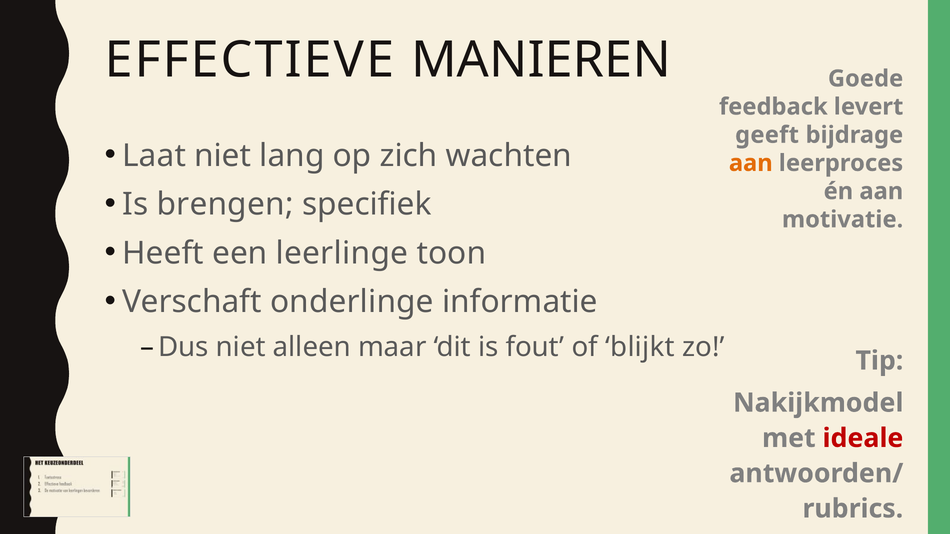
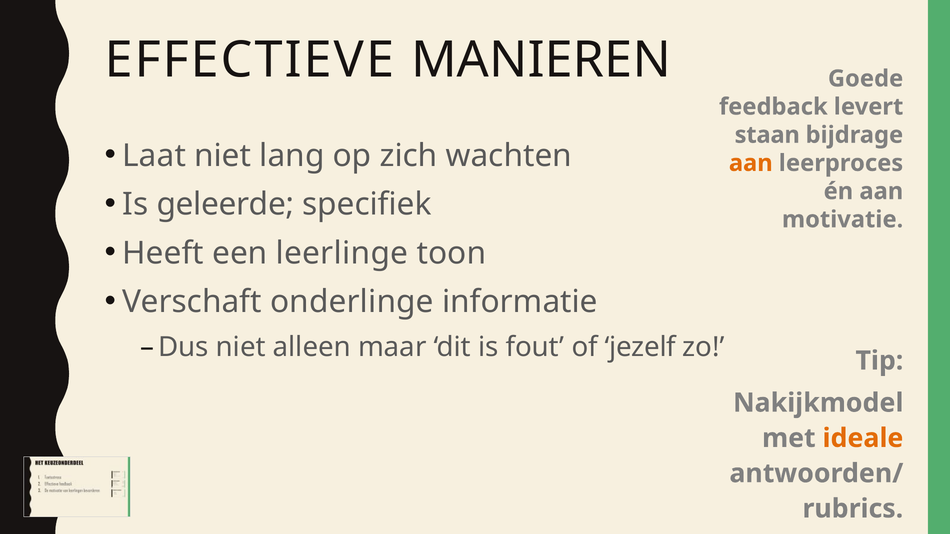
geeft: geeft -> staan
brengen: brengen -> geleerde
blijkt: blijkt -> jezelf
ideale colour: red -> orange
